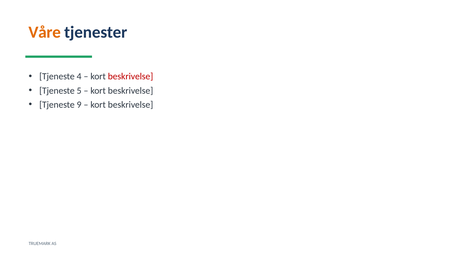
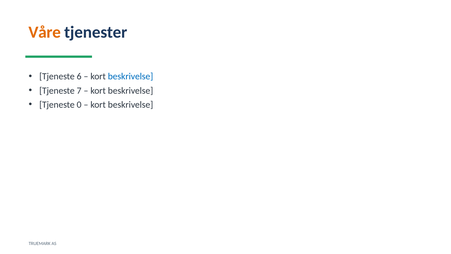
4: 4 -> 6
beskrivelse at (131, 76) colour: red -> blue
5: 5 -> 7
9: 9 -> 0
